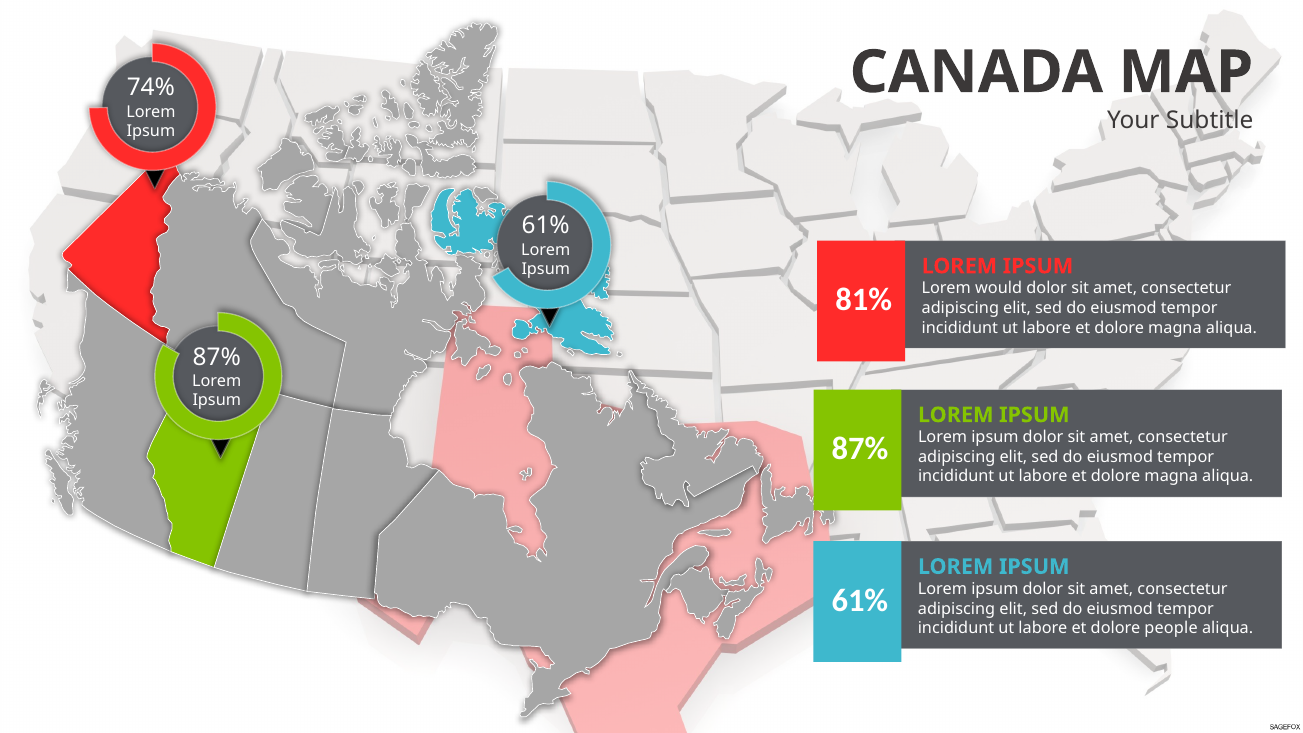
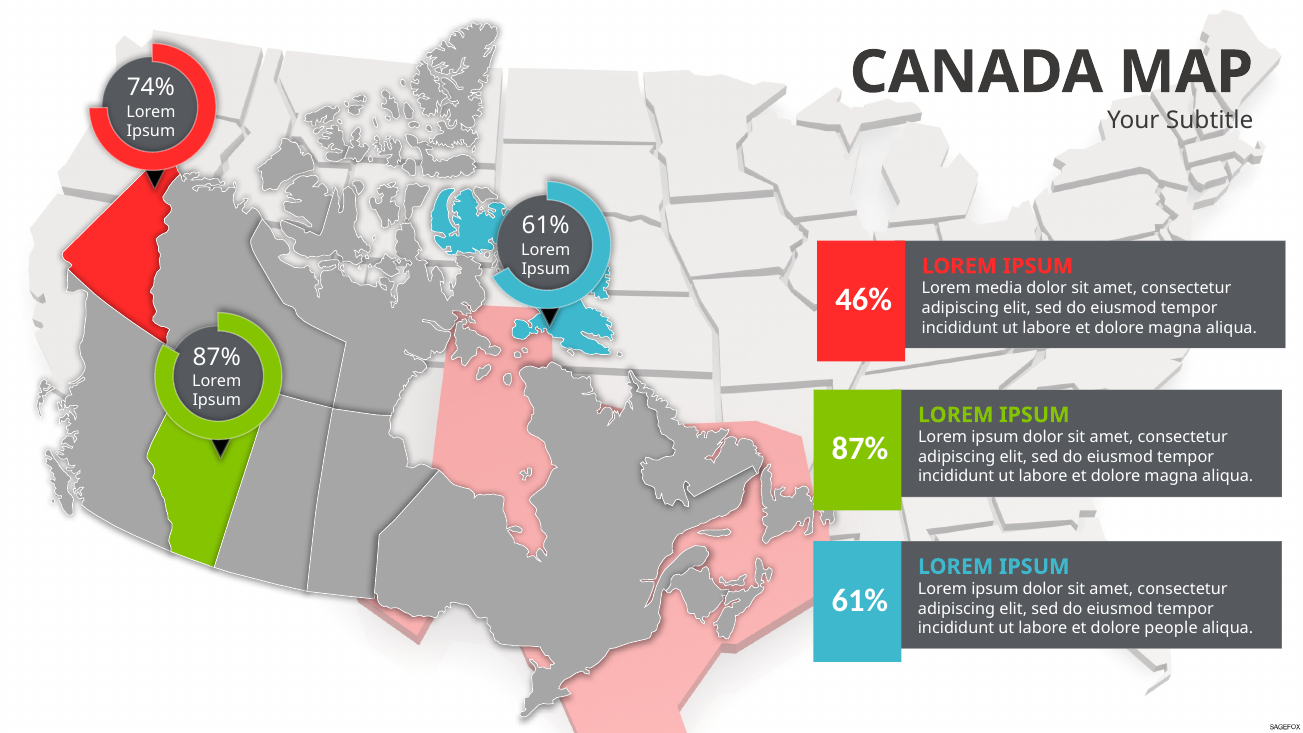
would: would -> media
81%: 81% -> 46%
